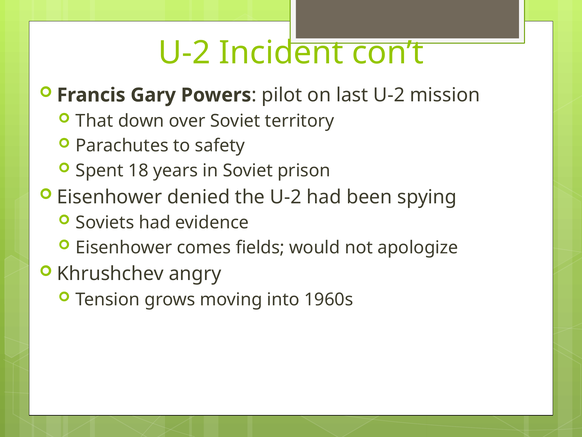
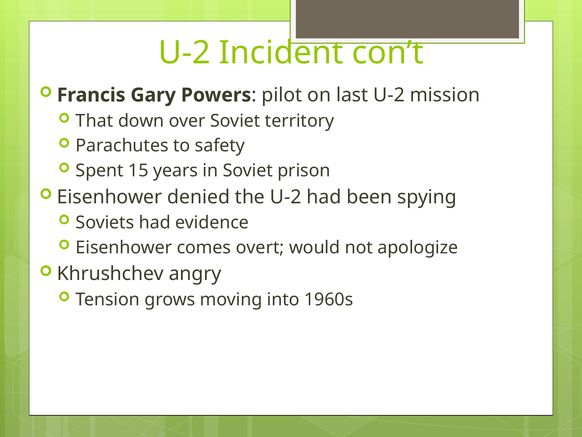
18: 18 -> 15
fields: fields -> overt
